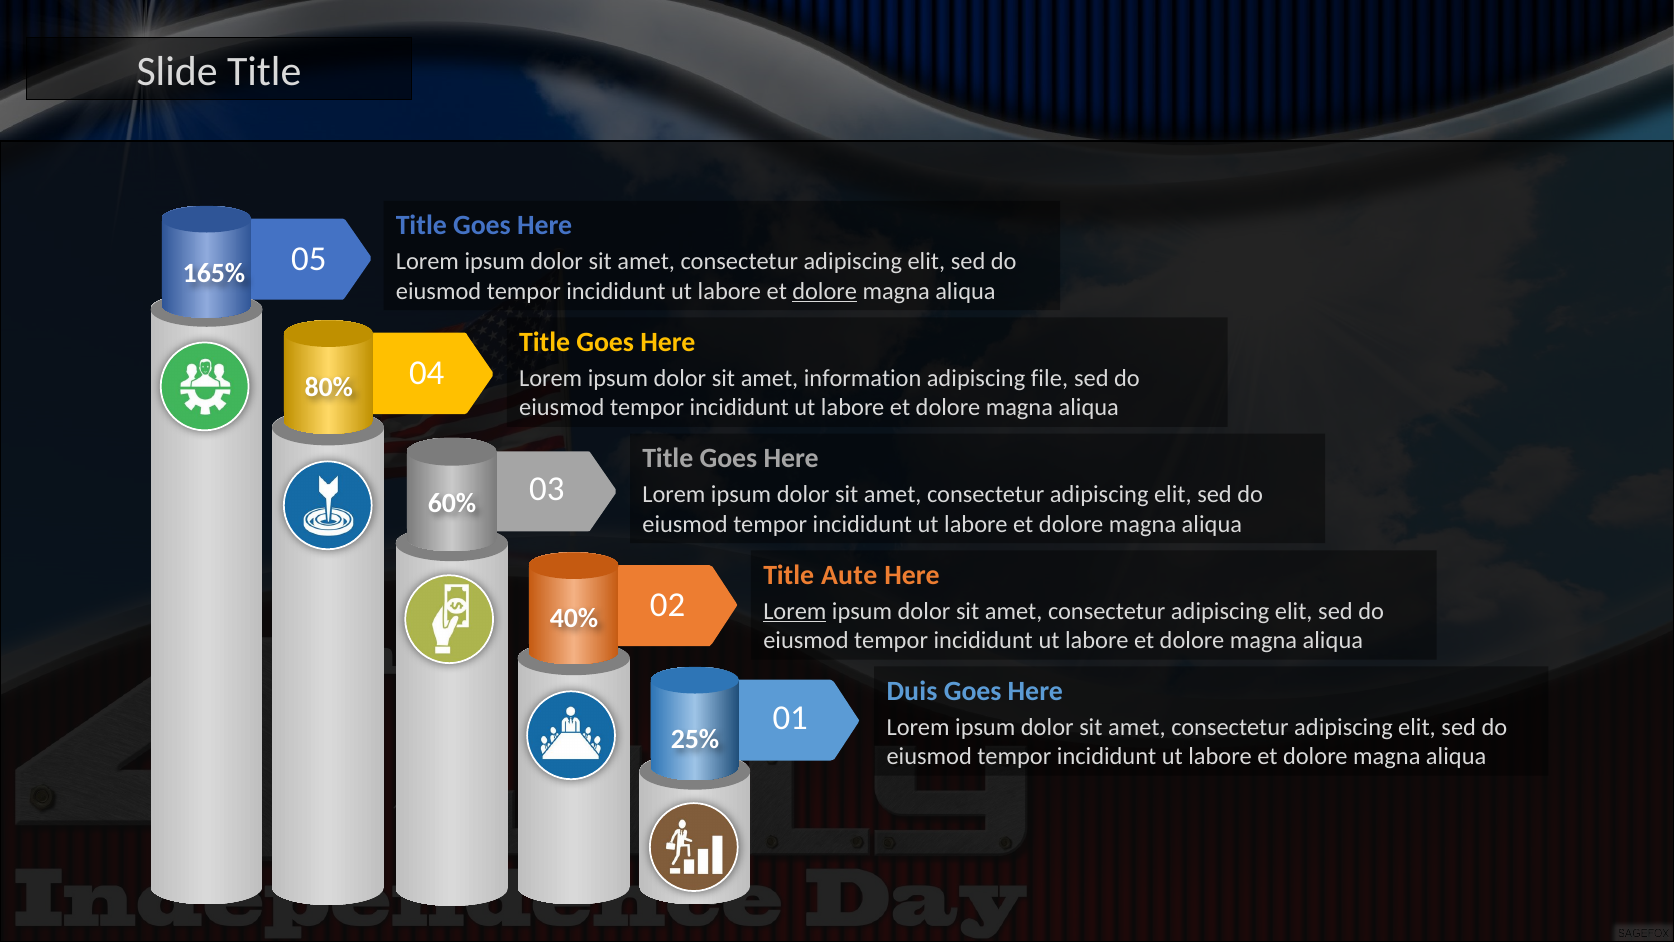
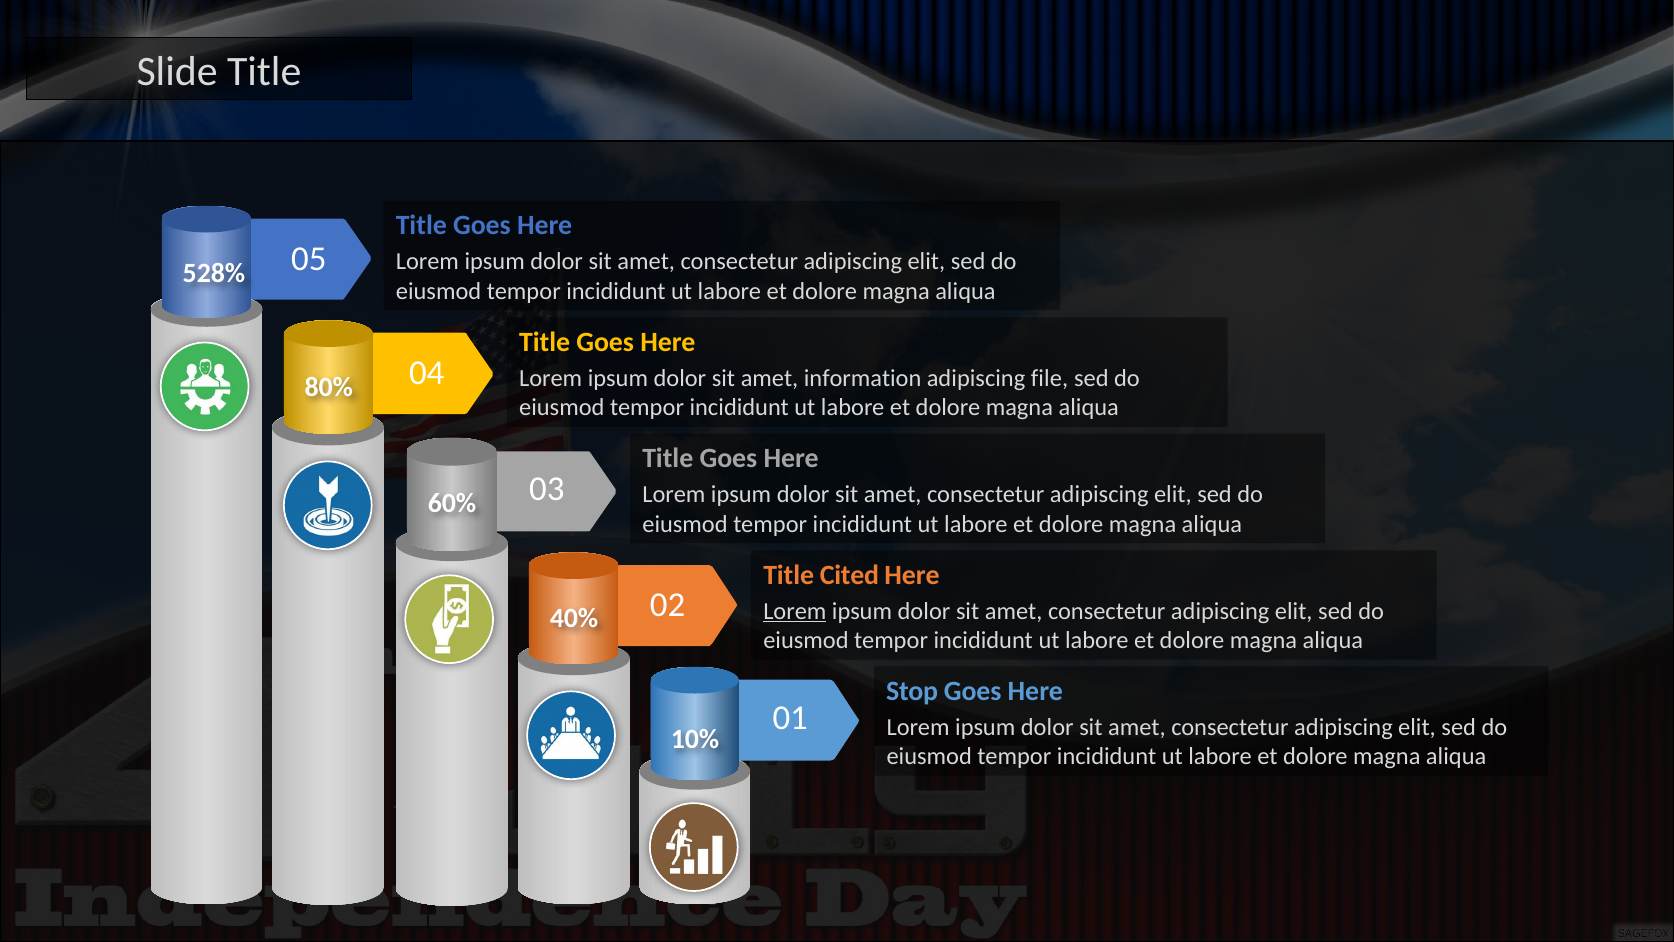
165%: 165% -> 528%
dolore at (825, 291) underline: present -> none
Aute: Aute -> Cited
Duis: Duis -> Stop
25%: 25% -> 10%
